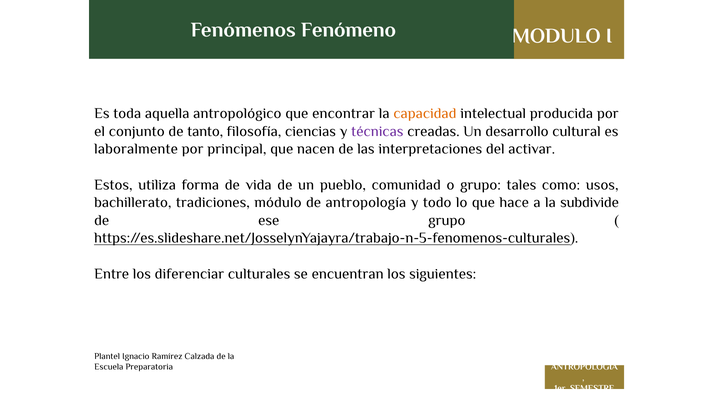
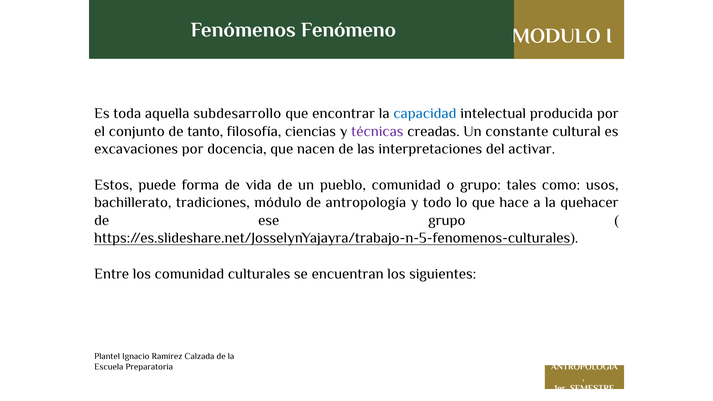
antropológico: antropológico -> subdesarrollo
capacidad colour: orange -> blue
desarrollo: desarrollo -> constante
laboralmente: laboralmente -> excavaciones
principal: principal -> docencia
utiliza: utiliza -> puede
subdivide: subdivide -> quehacer
los diferenciar: diferenciar -> comunidad
